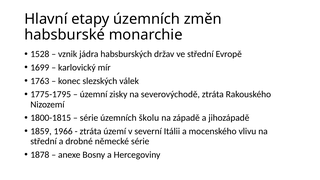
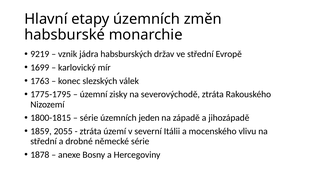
1528: 1528 -> 9219
školu: školu -> jeden
1966: 1966 -> 2055
